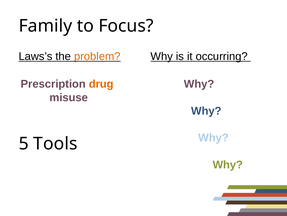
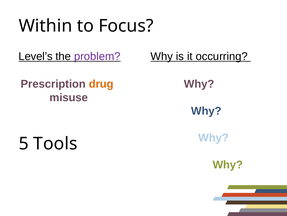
Family: Family -> Within
Laws’s: Laws’s -> Level’s
problem colour: orange -> purple
